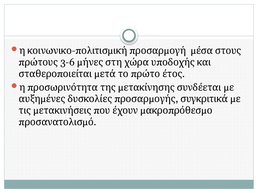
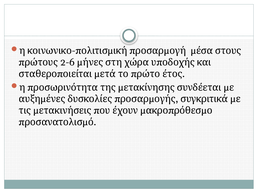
3-6: 3-6 -> 2-6
